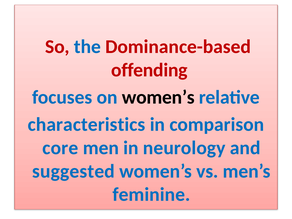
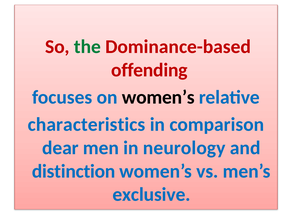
the colour: blue -> green
core: core -> dear
suggested: suggested -> distinction
feminine: feminine -> exclusive
